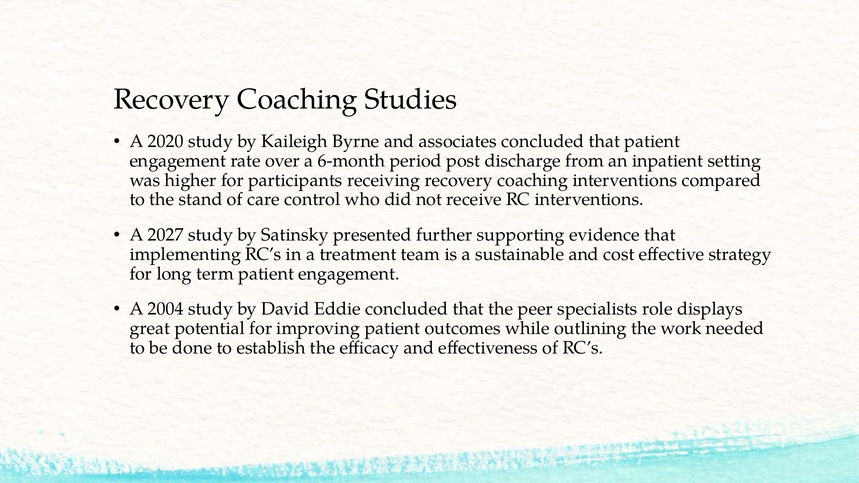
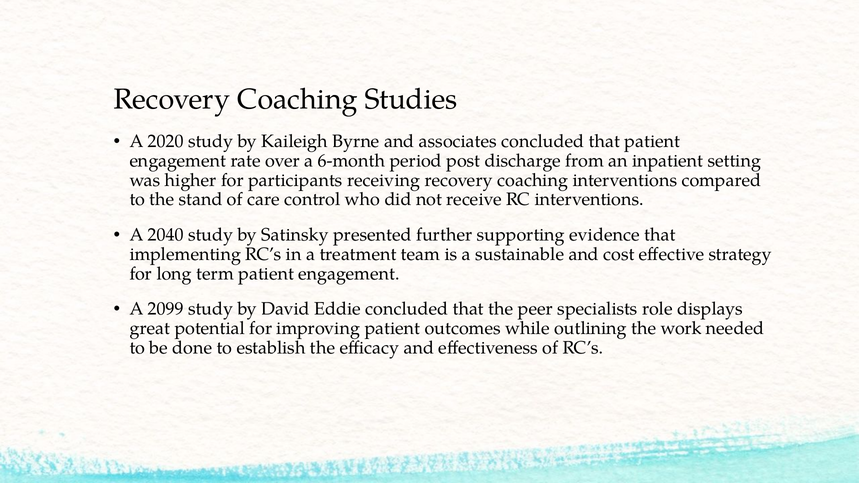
2027: 2027 -> 2040
2004: 2004 -> 2099
